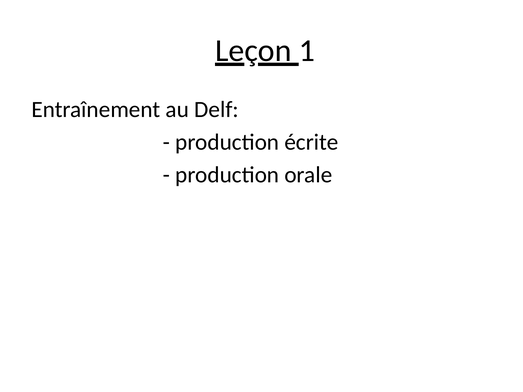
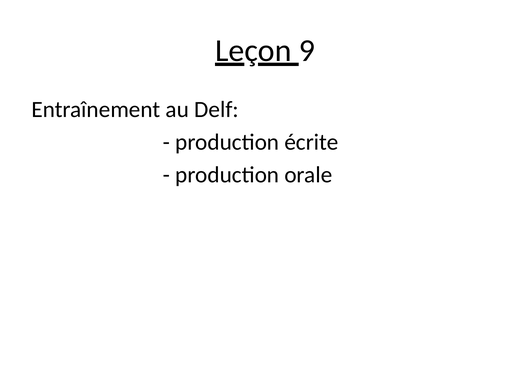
1: 1 -> 9
